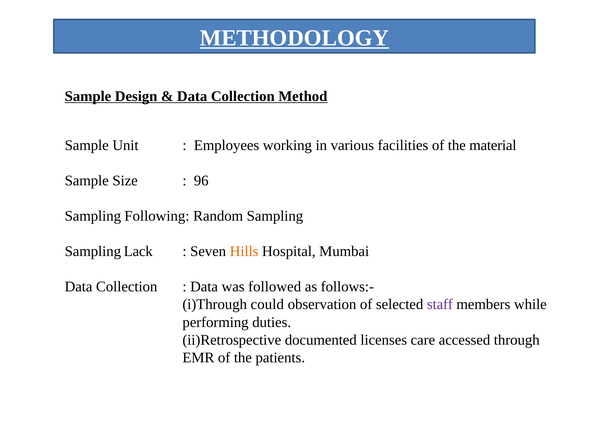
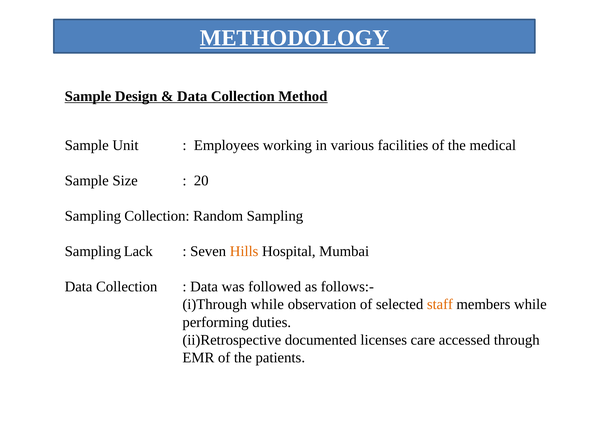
material: material -> medical
96: 96 -> 20
Sampling Following: Following -> Collection
i)Through could: could -> while
staff colour: purple -> orange
